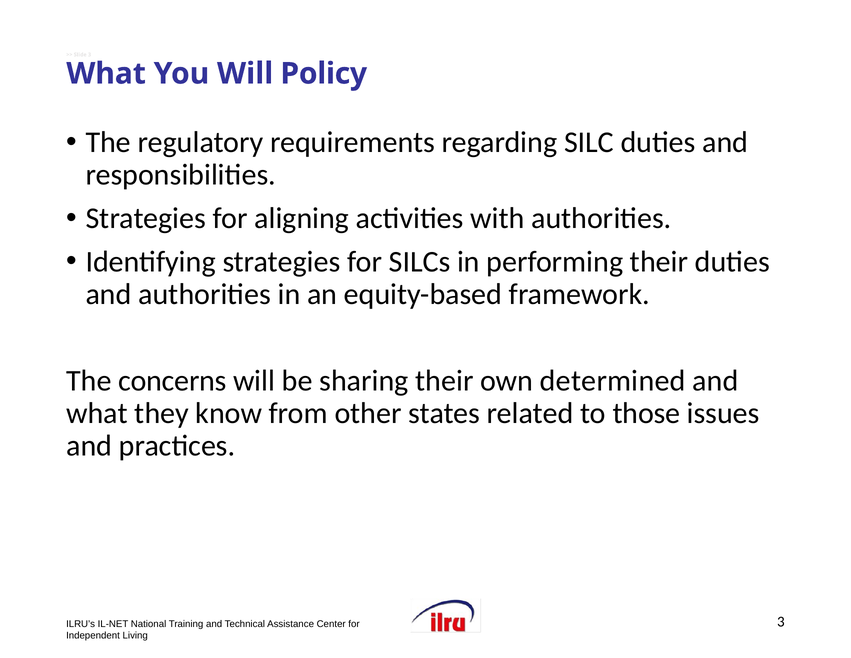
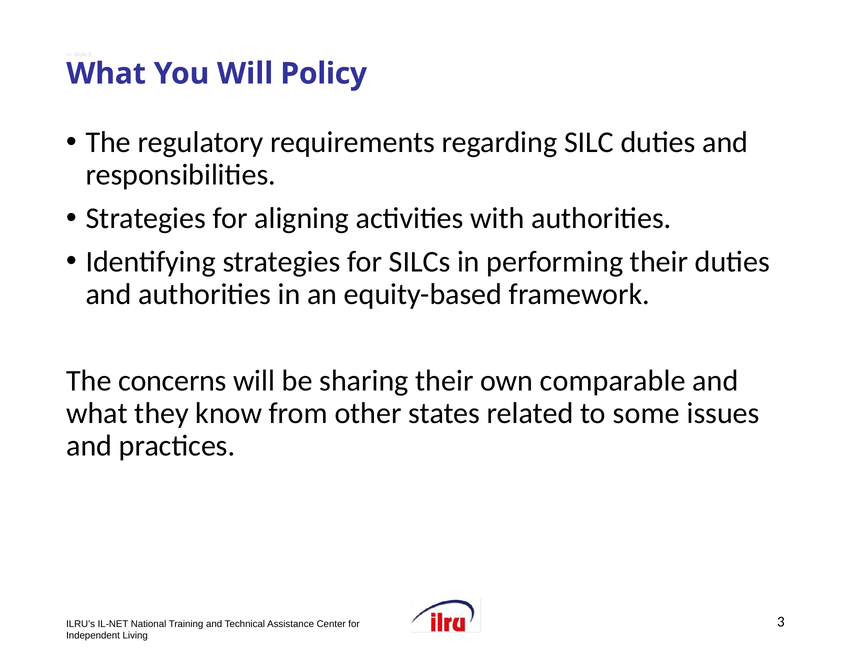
determined: determined -> comparable
those: those -> some
